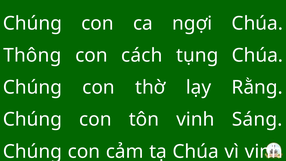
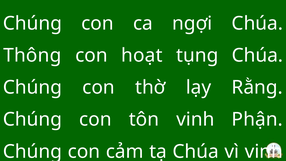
cách: cách -> hoạt
Sáng: Sáng -> Phận
